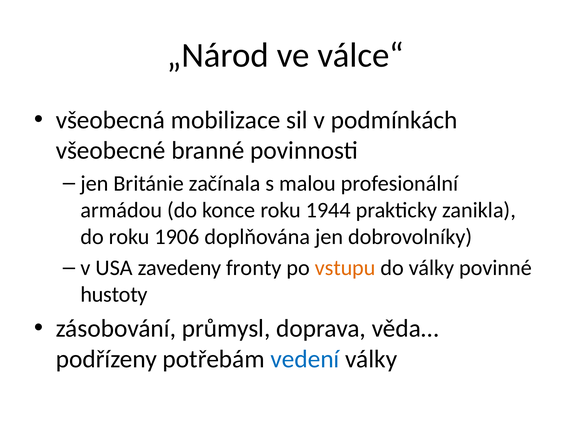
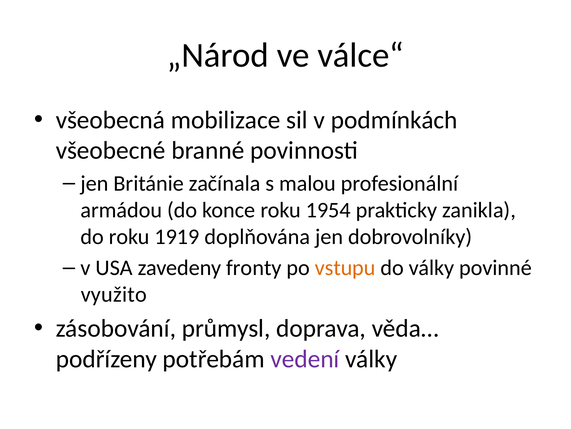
1944: 1944 -> 1954
1906: 1906 -> 1919
hustoty: hustoty -> využito
vedení colour: blue -> purple
